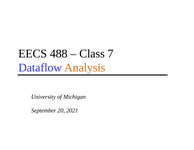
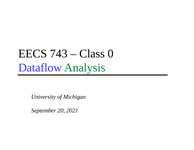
488: 488 -> 743
7: 7 -> 0
Analysis colour: orange -> green
